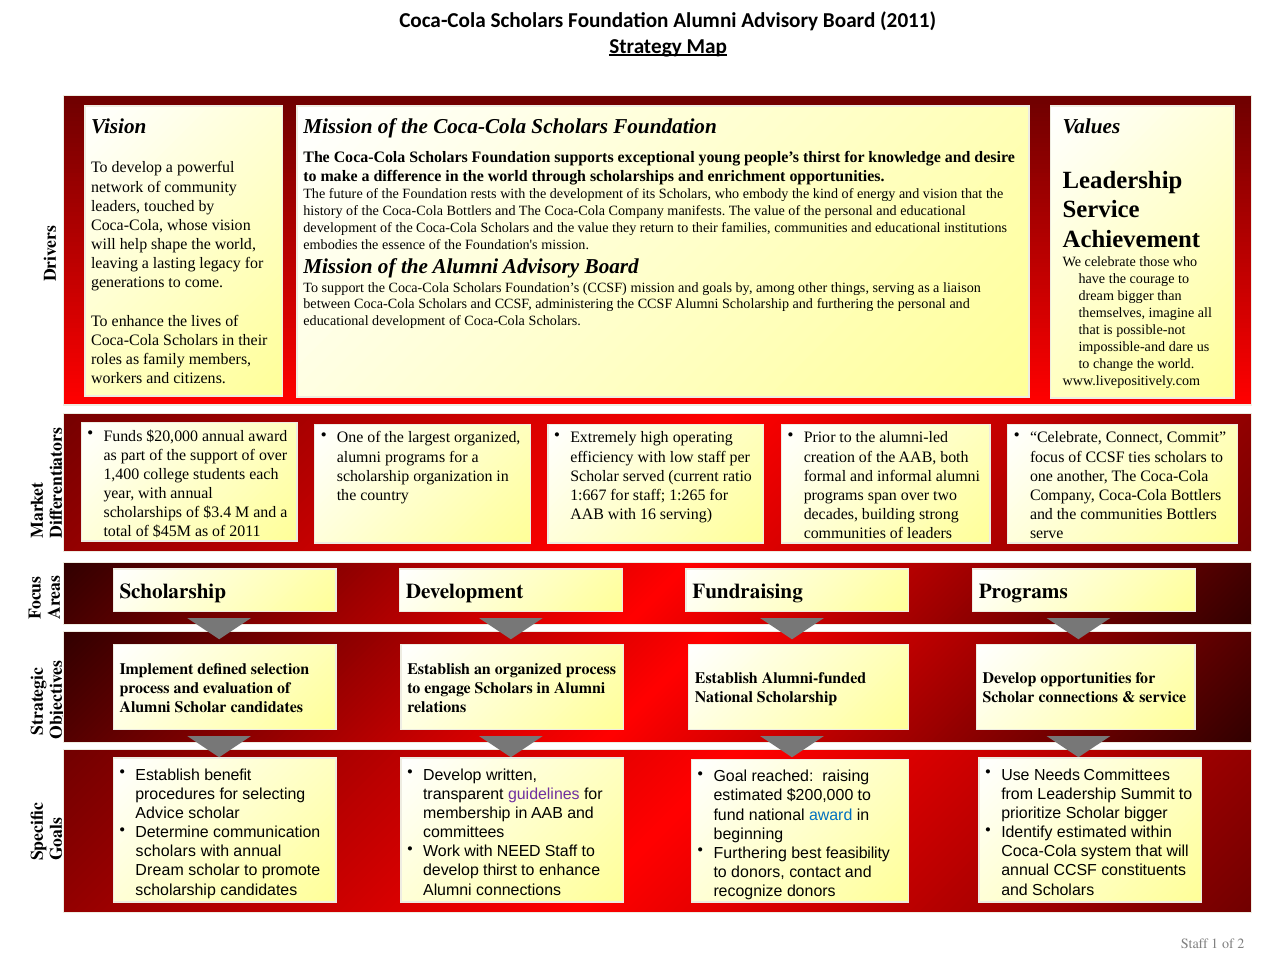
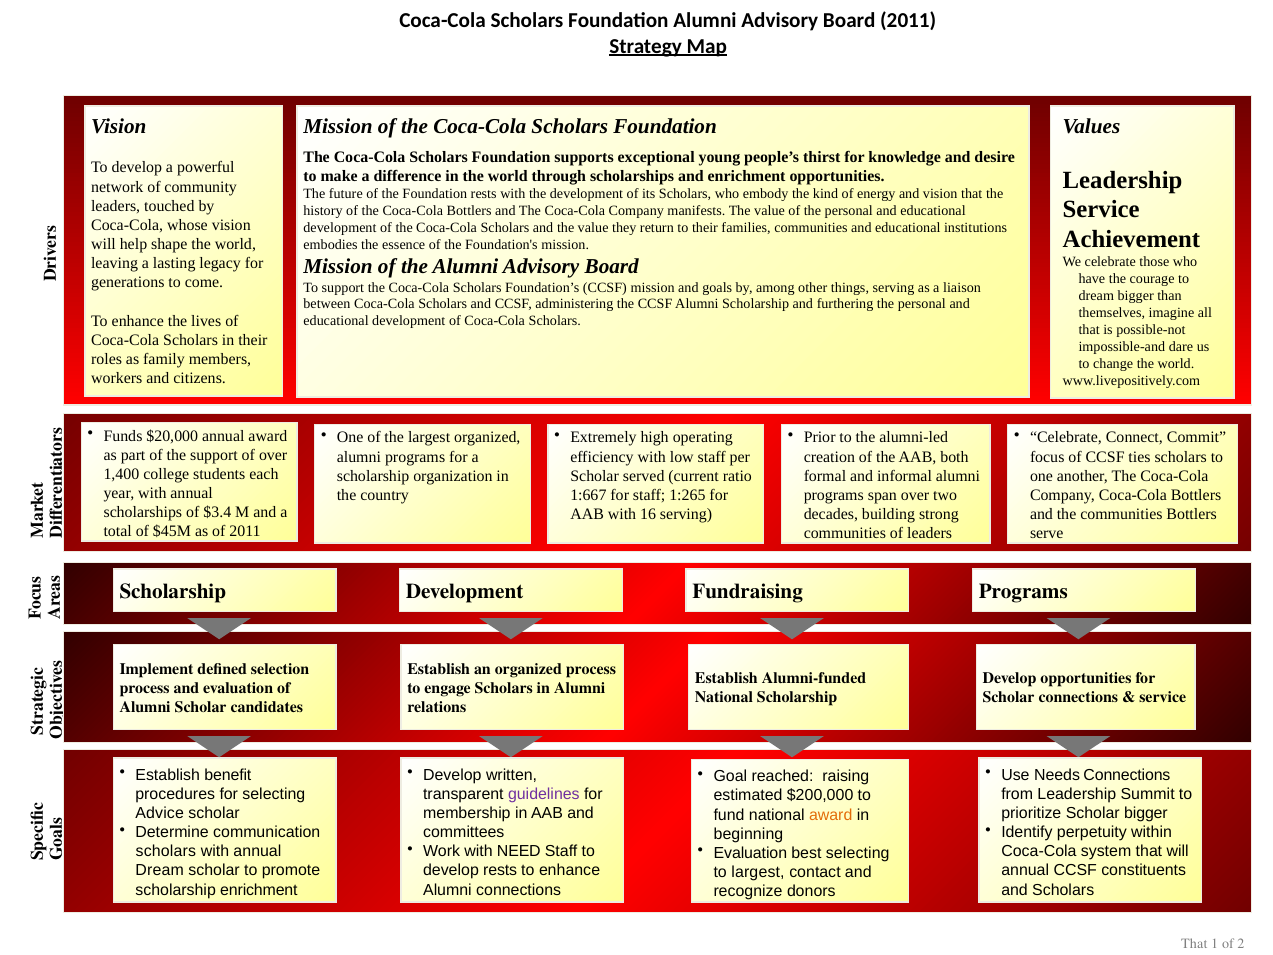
Needs Committees: Committees -> Connections
award at (831, 815) colour: blue -> orange
Identify estimated: estimated -> perpetuity
Furthering at (750, 853): Furthering -> Evaluation
best feasibility: feasibility -> selecting
develop thirst: thirst -> rests
to donors: donors -> largest
scholarship candidates: candidates -> enrichment
Staff at (1194, 943): Staff -> That
